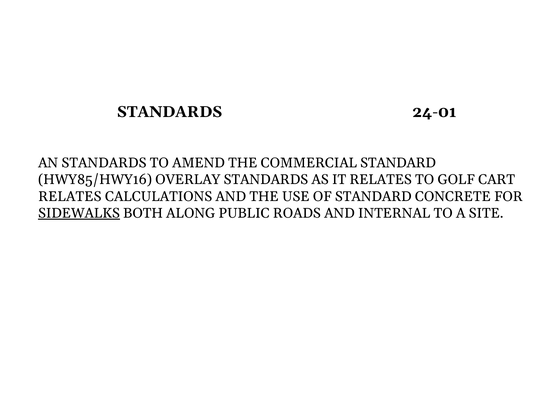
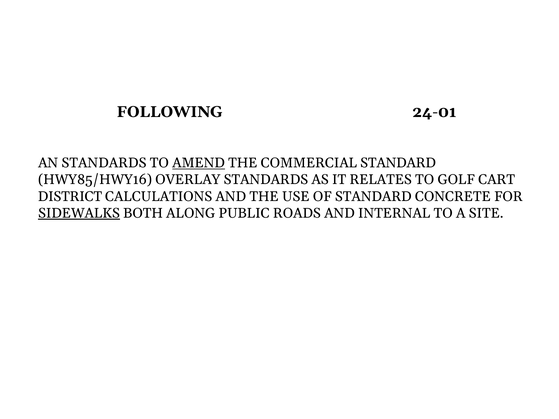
STANDARDS at (170, 112): STANDARDS -> FOLLOWING
AMEND underline: none -> present
RELATES at (70, 197): RELATES -> DISTRICT
